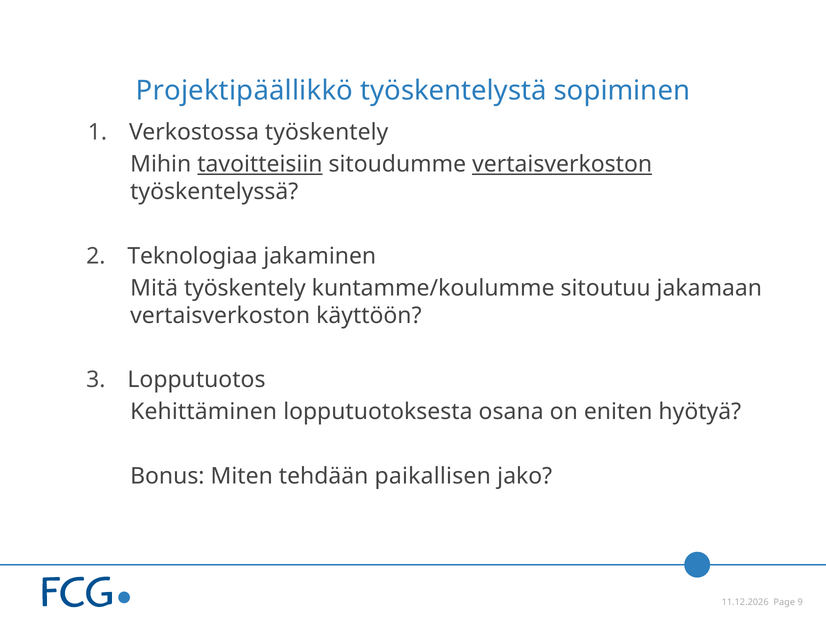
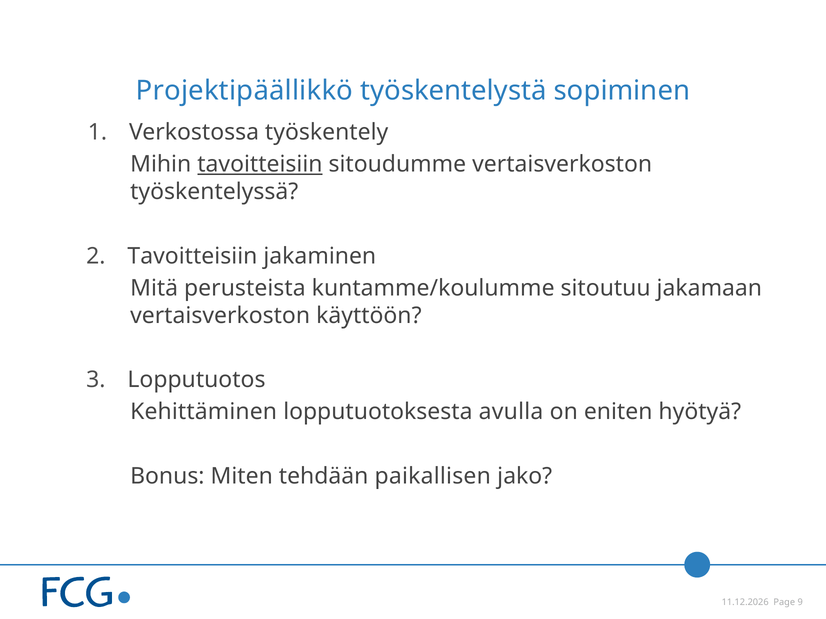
vertaisverkoston at (562, 164) underline: present -> none
Teknologiaa at (193, 256): Teknologiaa -> Tavoitteisiin
Mitä työskentely: työskentely -> perusteista
osana: osana -> avulla
